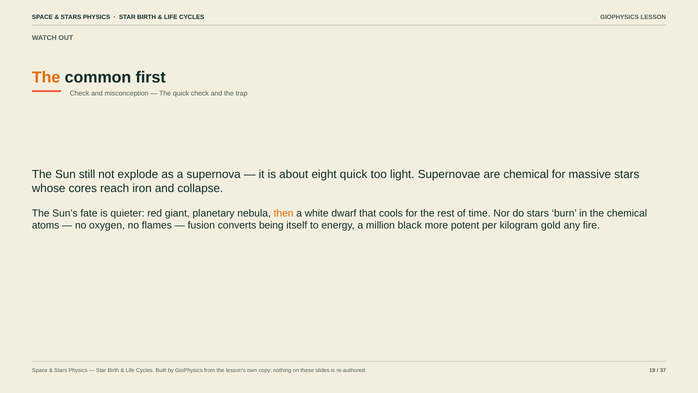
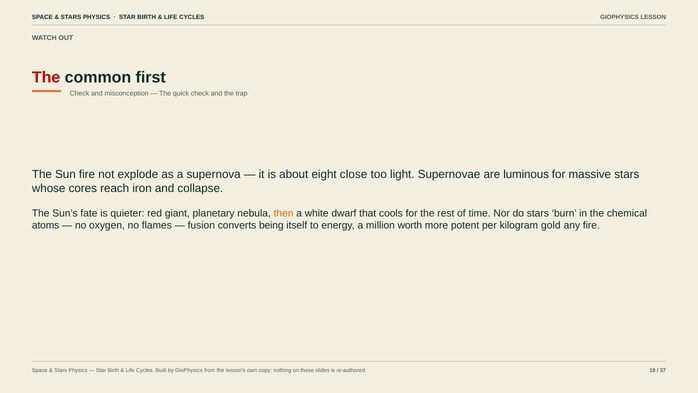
The at (46, 77) colour: orange -> red
Sun still: still -> fire
eight quick: quick -> close
are chemical: chemical -> luminous
black: black -> worth
